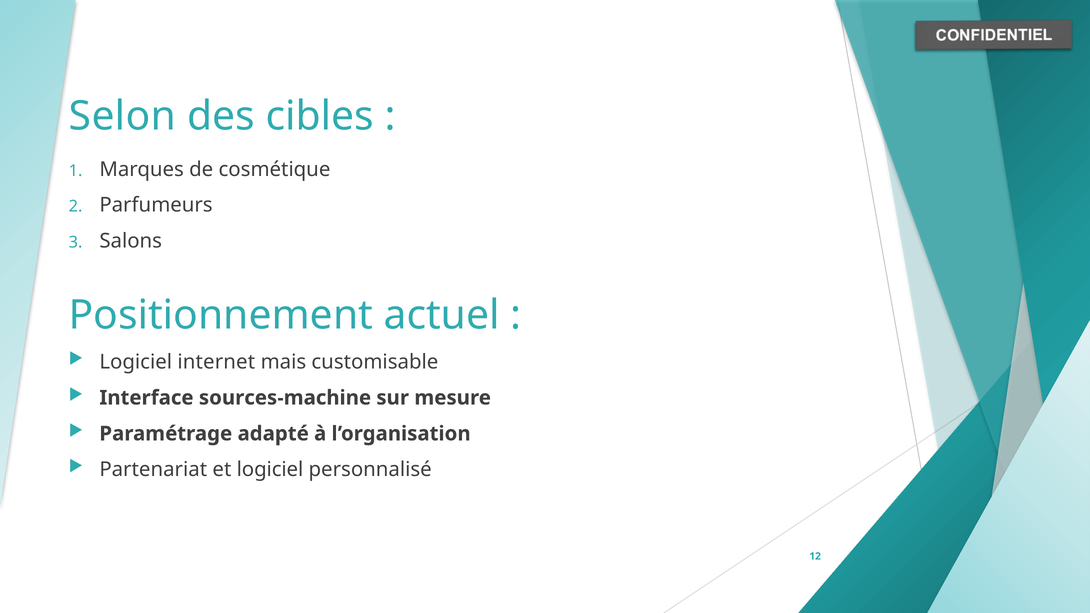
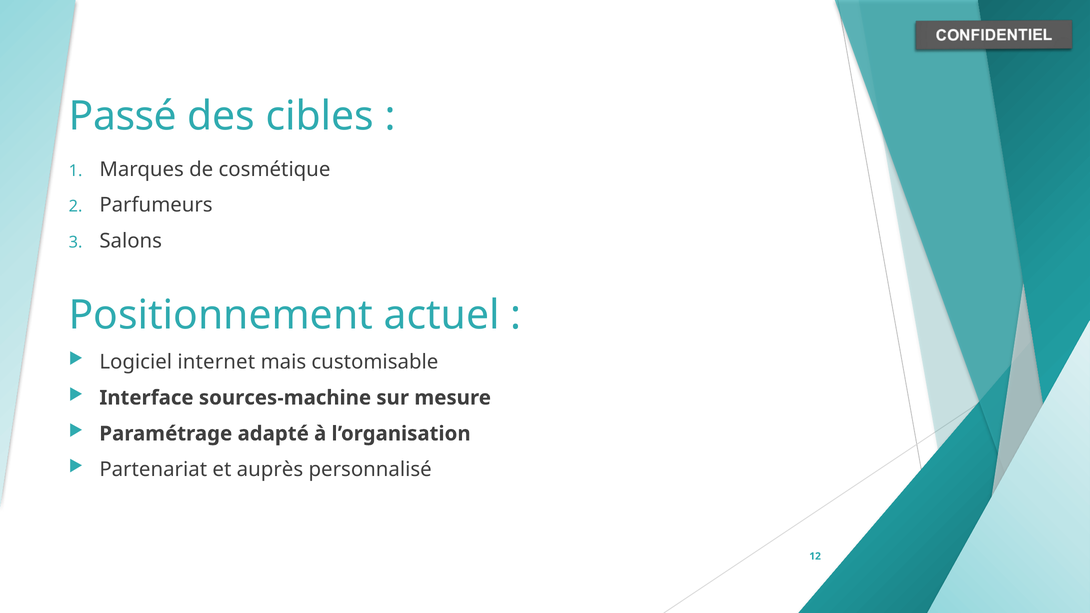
Selon: Selon -> Passé
et logiciel: logiciel -> auprès
